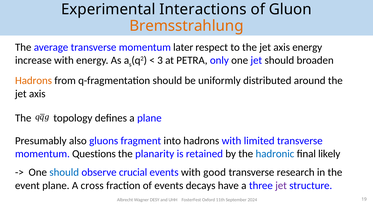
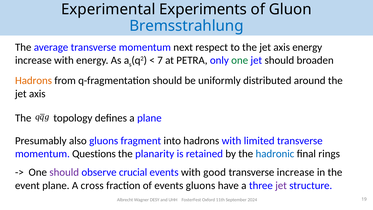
Interactions: Interactions -> Experiments
Bremsstrahlung colour: orange -> blue
later: later -> next
3: 3 -> 7
one at (240, 60) colour: black -> green
likely: likely -> rings
should at (64, 172) colour: blue -> purple
transverse research: research -> increase
events decays: decays -> gluons
